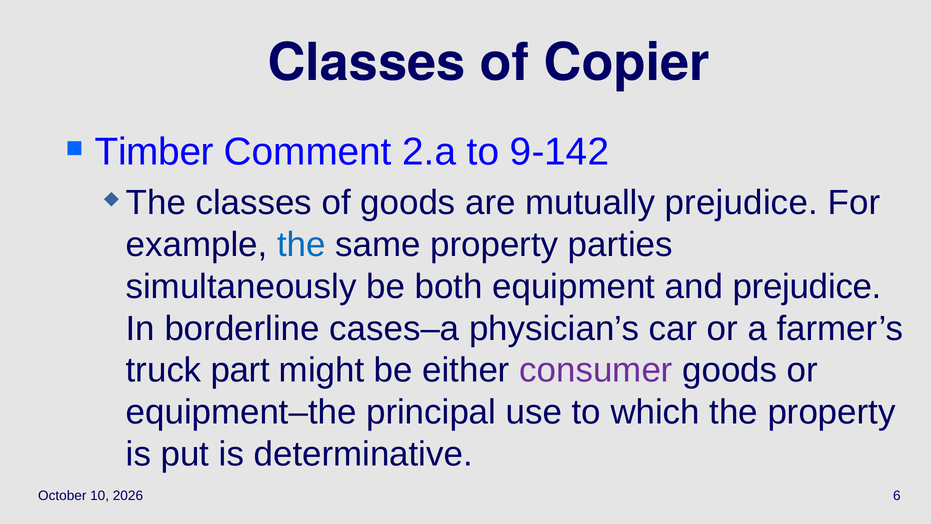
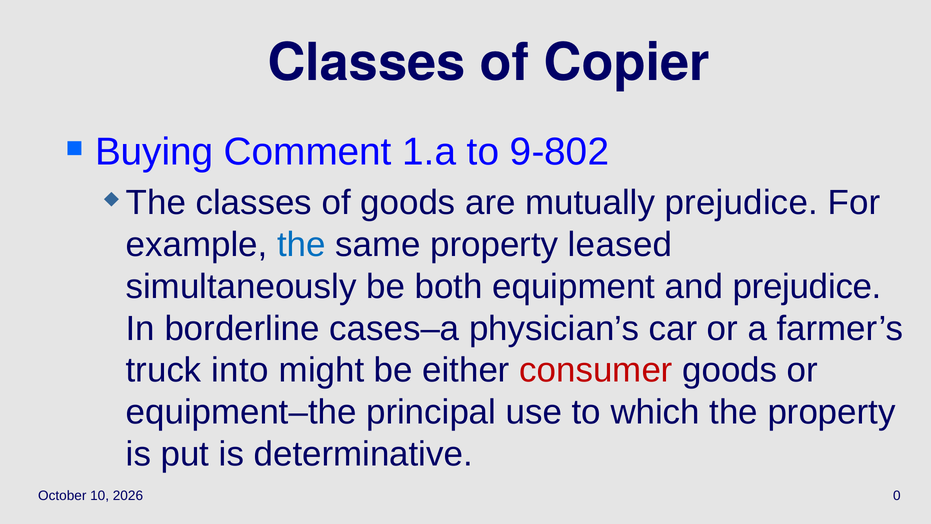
Timber: Timber -> Buying
2.a: 2.a -> 1.a
9-142: 9-142 -> 9-802
parties: parties -> leased
part: part -> into
consumer colour: purple -> red
6: 6 -> 0
